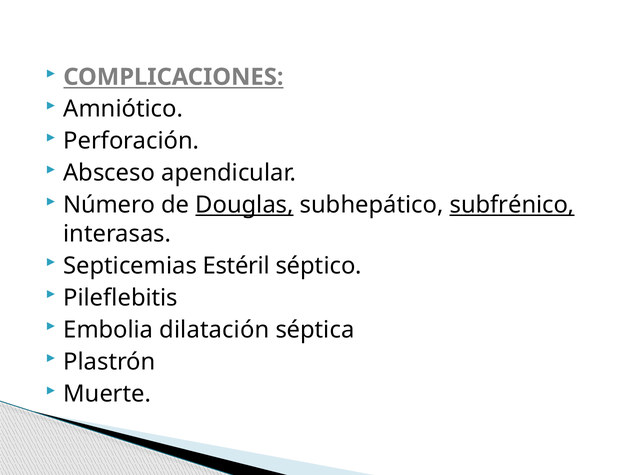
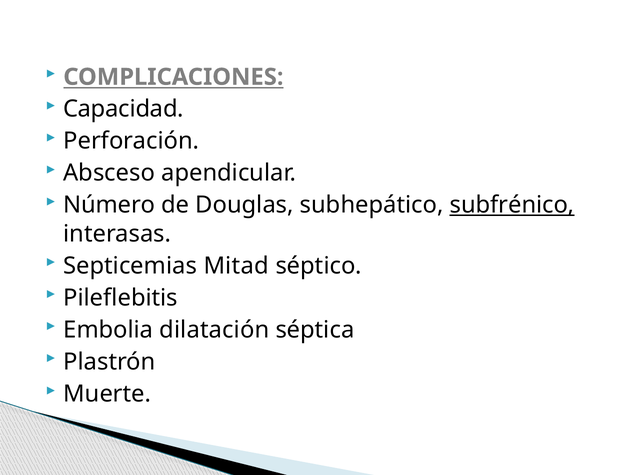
Amniótico: Amniótico -> Capacidad
Douglas underline: present -> none
Estéril: Estéril -> Mitad
